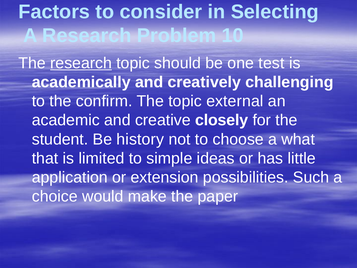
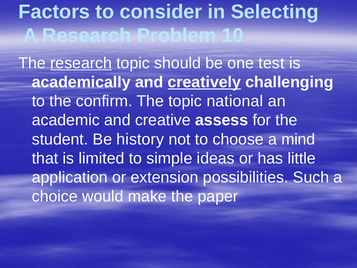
creatively underline: none -> present
external: external -> national
closely: closely -> assess
what: what -> mind
